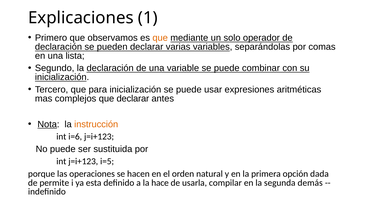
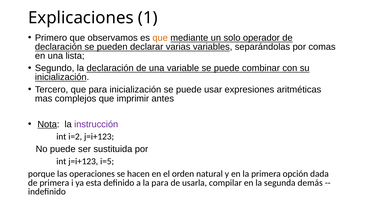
que declarar: declarar -> imprimir
instrucción colour: orange -> purple
i=6: i=6 -> i=2
de permite: permite -> primera
la hace: hace -> para
